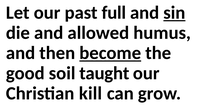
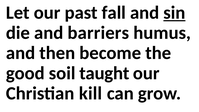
full: full -> fall
allowed: allowed -> barriers
become underline: present -> none
